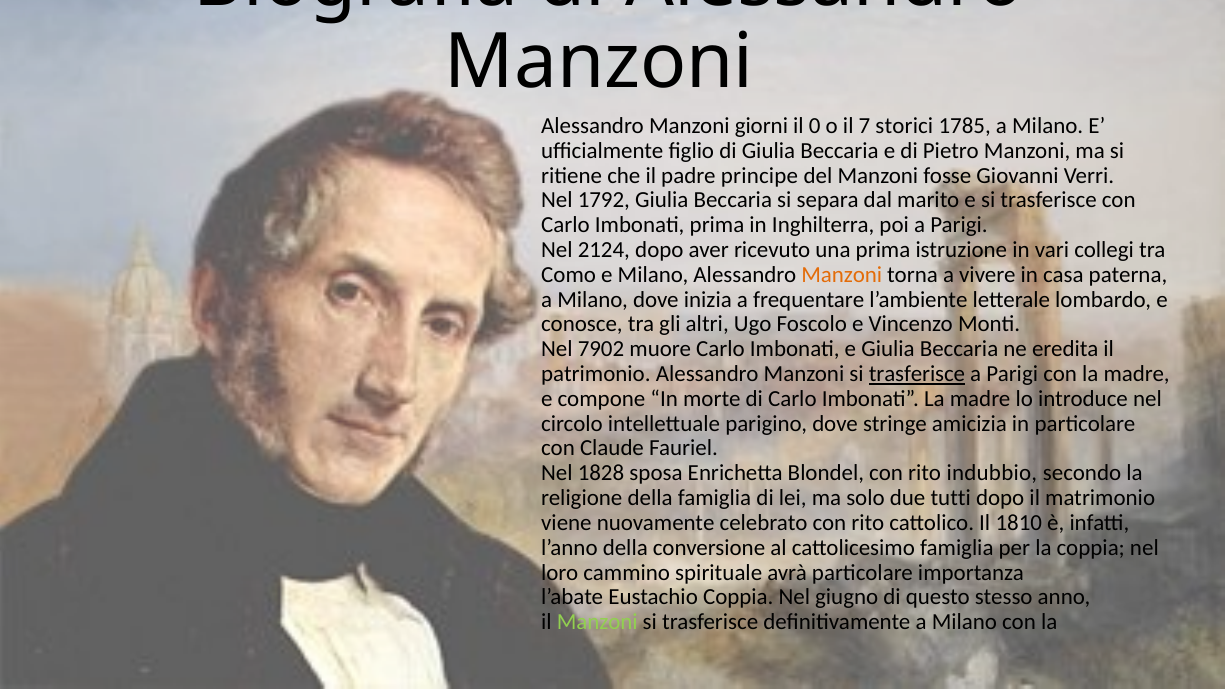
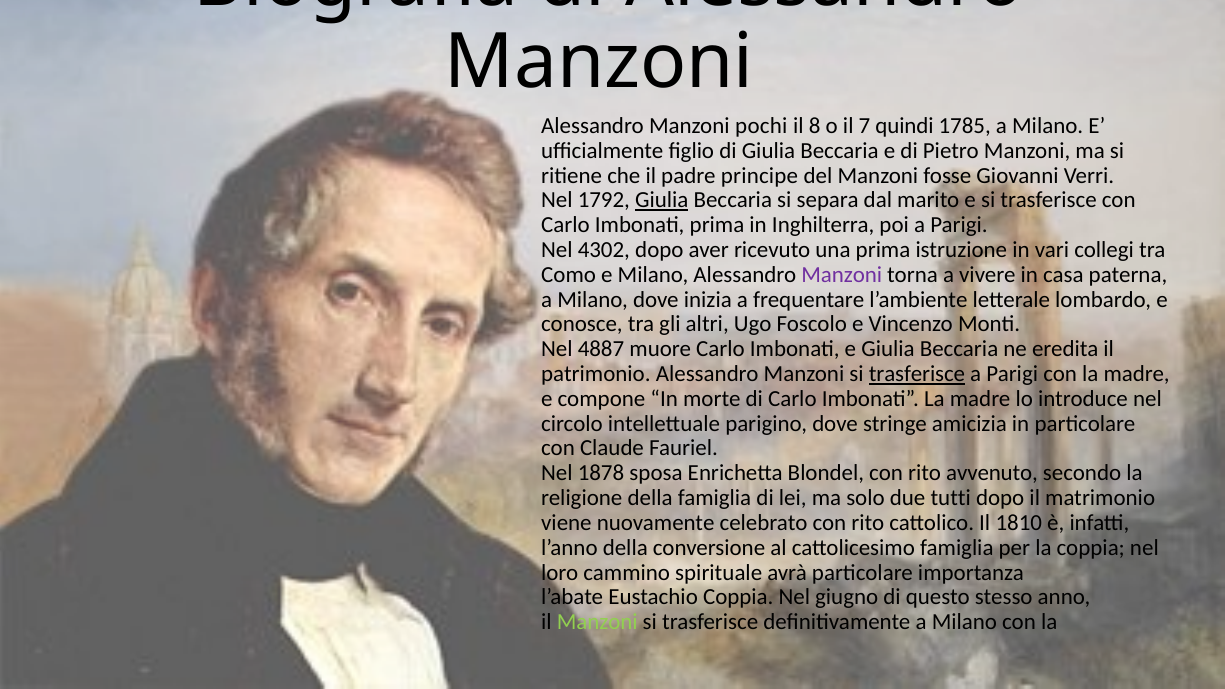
giorni: giorni -> pochi
0: 0 -> 8
storici: storici -> quindi
Giulia at (662, 200) underline: none -> present
2124: 2124 -> 4302
Manzoni at (842, 275) colour: orange -> purple
7902: 7902 -> 4887
1828: 1828 -> 1878
indubbio: indubbio -> avvenuto
